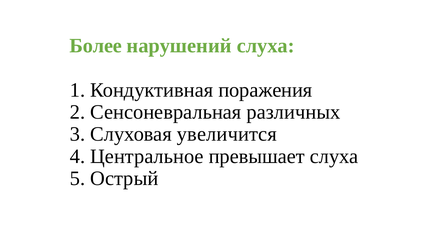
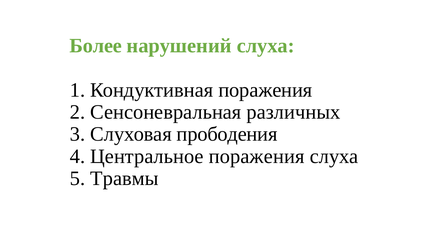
увеличится: увеличится -> прободения
Центральное превышает: превышает -> поражения
Острый: Острый -> Травмы
